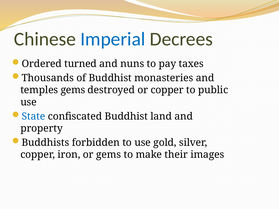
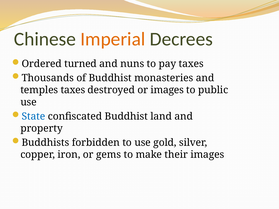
Imperial colour: blue -> orange
temples gems: gems -> taxes
or copper: copper -> images
